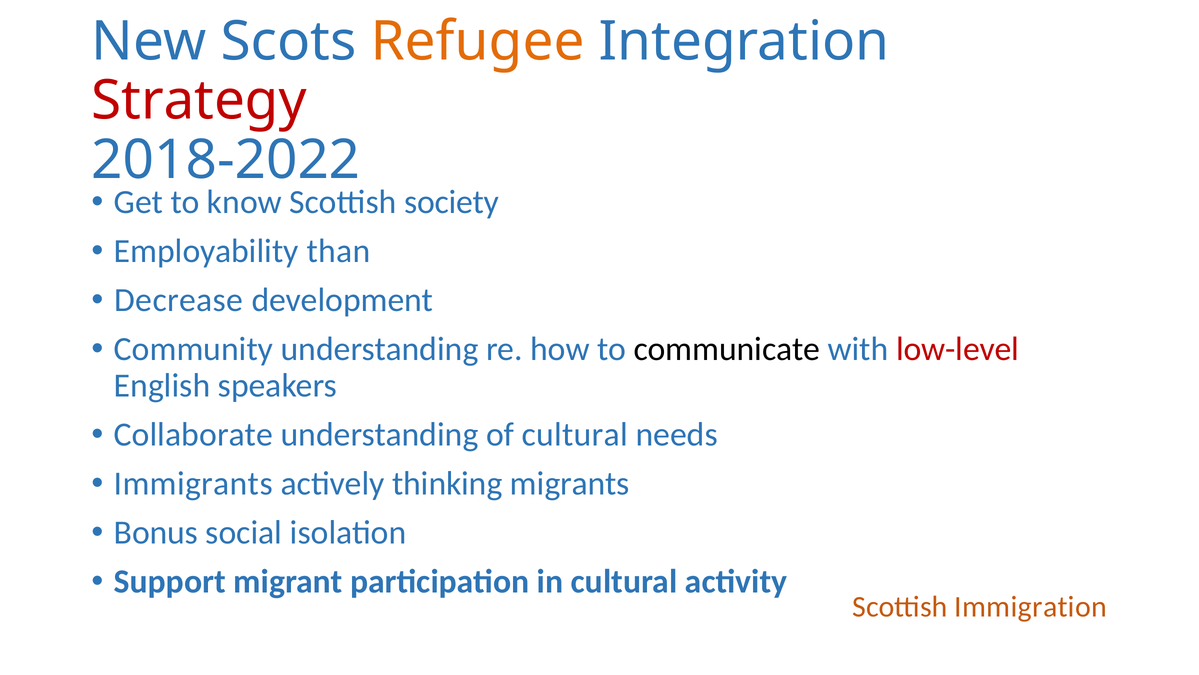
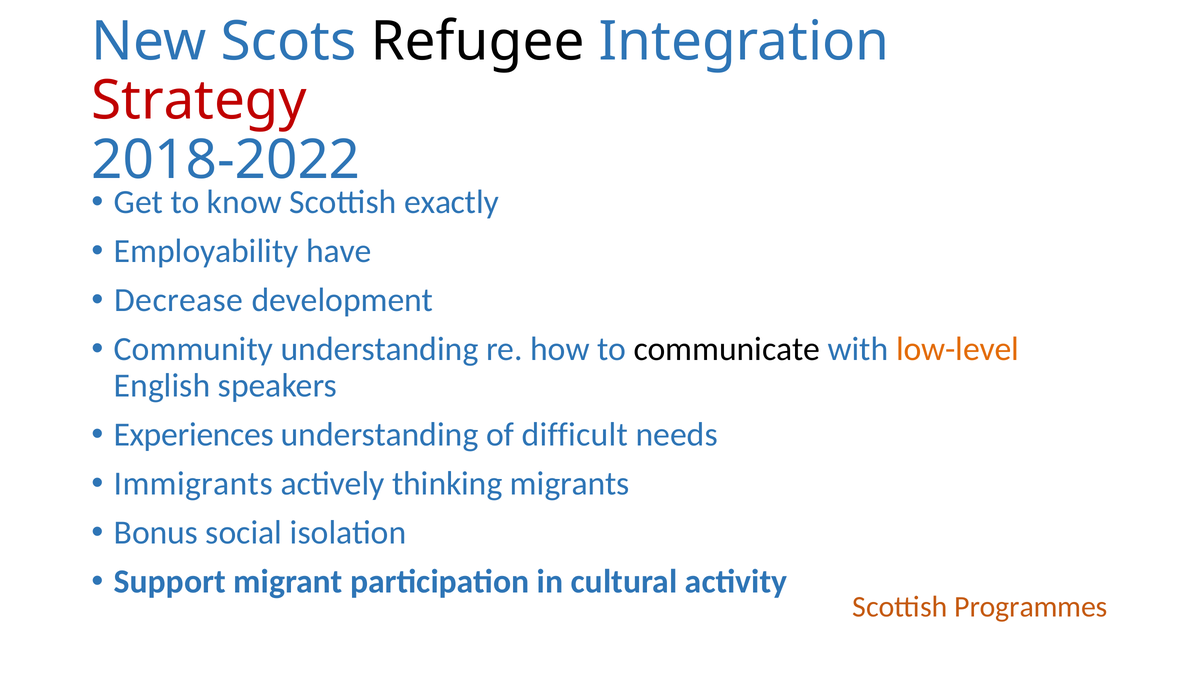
Refugee colour: orange -> black
society: society -> exactly
than: than -> have
low-level colour: red -> orange
Collaborate: Collaborate -> Experiences
of cultural: cultural -> difficult
Immigration: Immigration -> Programmes
